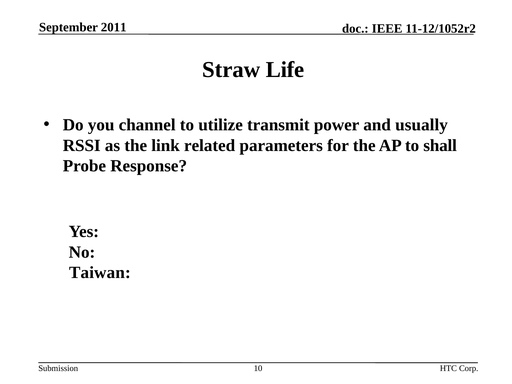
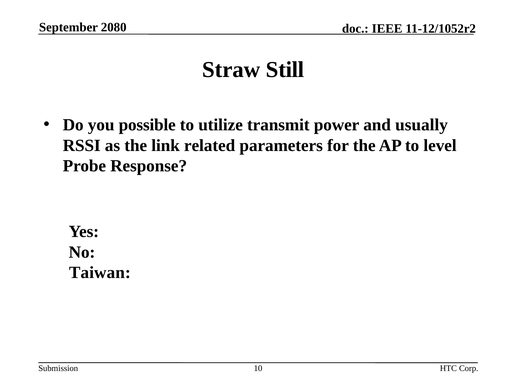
2011: 2011 -> 2080
Life: Life -> Still
channel: channel -> possible
shall: shall -> level
